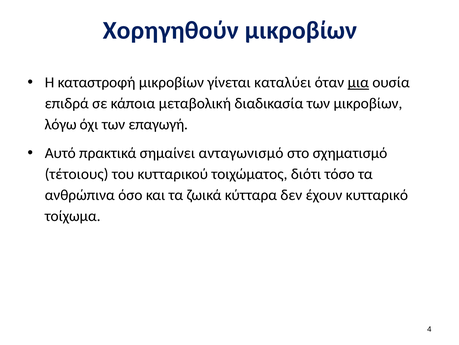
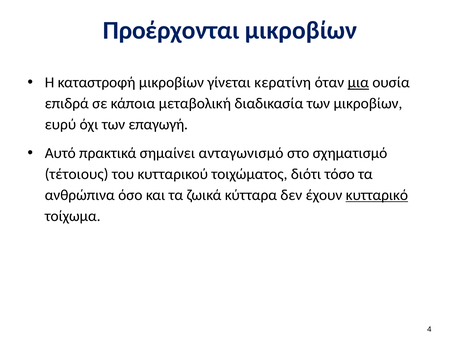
Χορηγηθούν: Χορηγηθούν -> Προέρχονται
καταλύει: καταλύει -> κερατίνη
λόγω: λόγω -> ευρύ
κυτταρικό underline: none -> present
